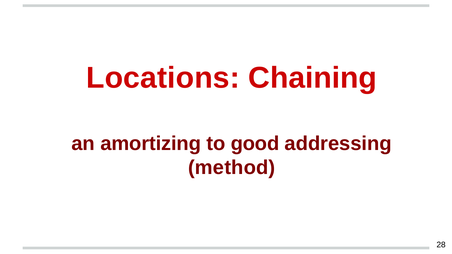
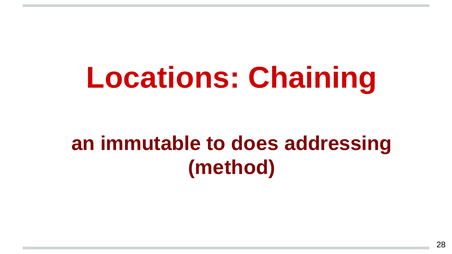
amortizing: amortizing -> immutable
good: good -> does
